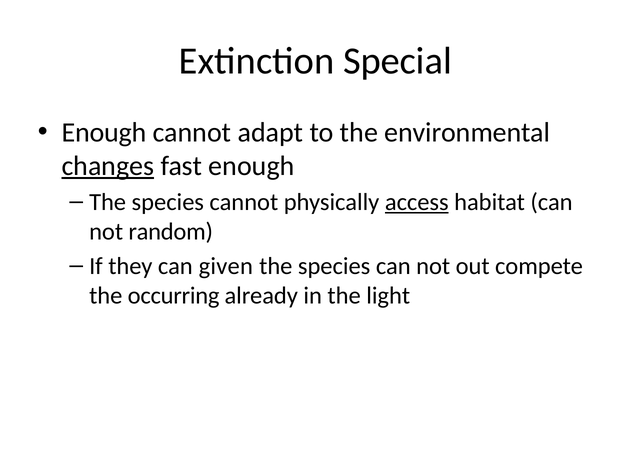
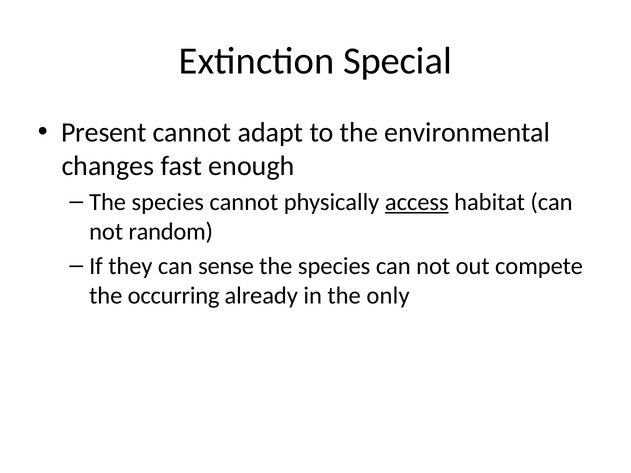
Enough at (104, 132): Enough -> Present
changes underline: present -> none
given: given -> sense
light: light -> only
